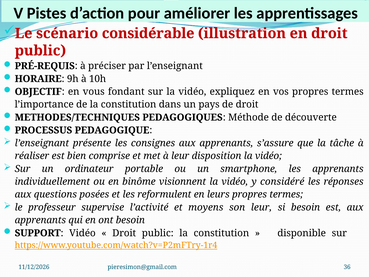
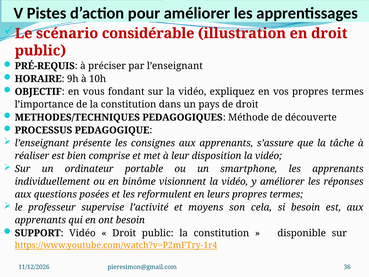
y considéré: considéré -> améliorer
son leur: leur -> cela
